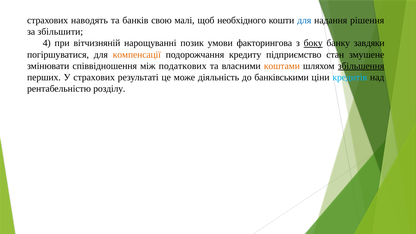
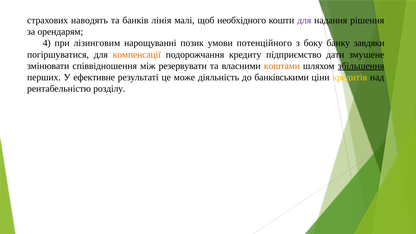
свою: свою -> лінія
для at (304, 20) colour: blue -> purple
збільшити: збільшити -> орендарям
вітчизняній: вітчизняній -> лізинговим
факторингова: факторингова -> потенційного
боку underline: present -> none
стан: стан -> дати
податкових: податкових -> резервувати
У страхових: страхових -> ефективне
кредитів colour: light blue -> yellow
